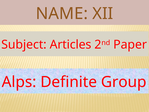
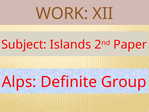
NAME: NAME -> WORK
Articles: Articles -> Islands
